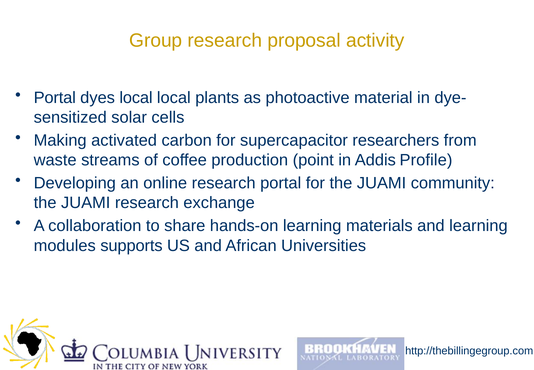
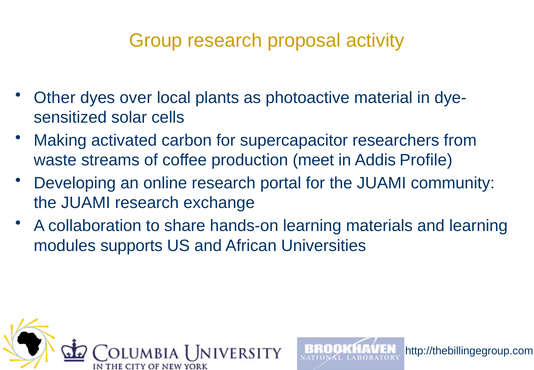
Portal at (55, 98): Portal -> Other
dyes local: local -> over
point: point -> meet
